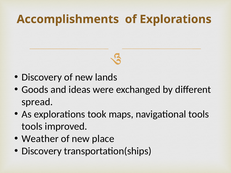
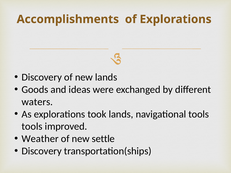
spread: spread -> waters
took maps: maps -> lands
place: place -> settle
